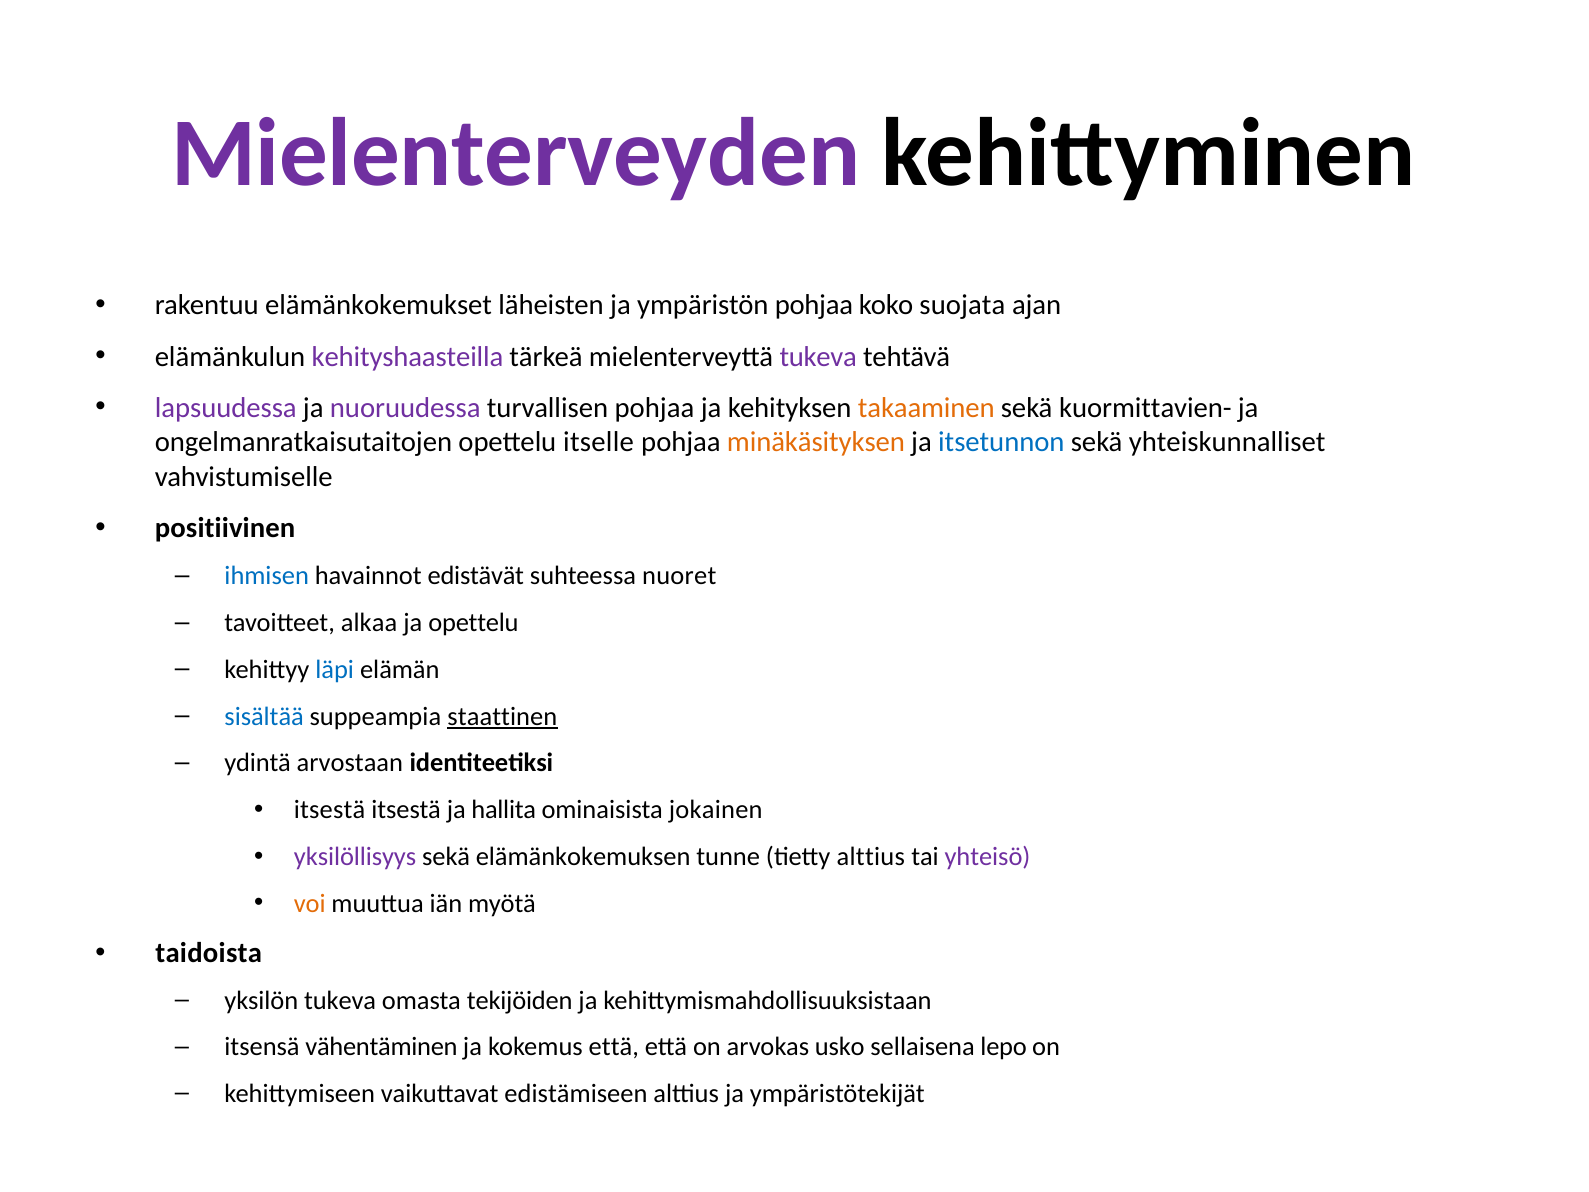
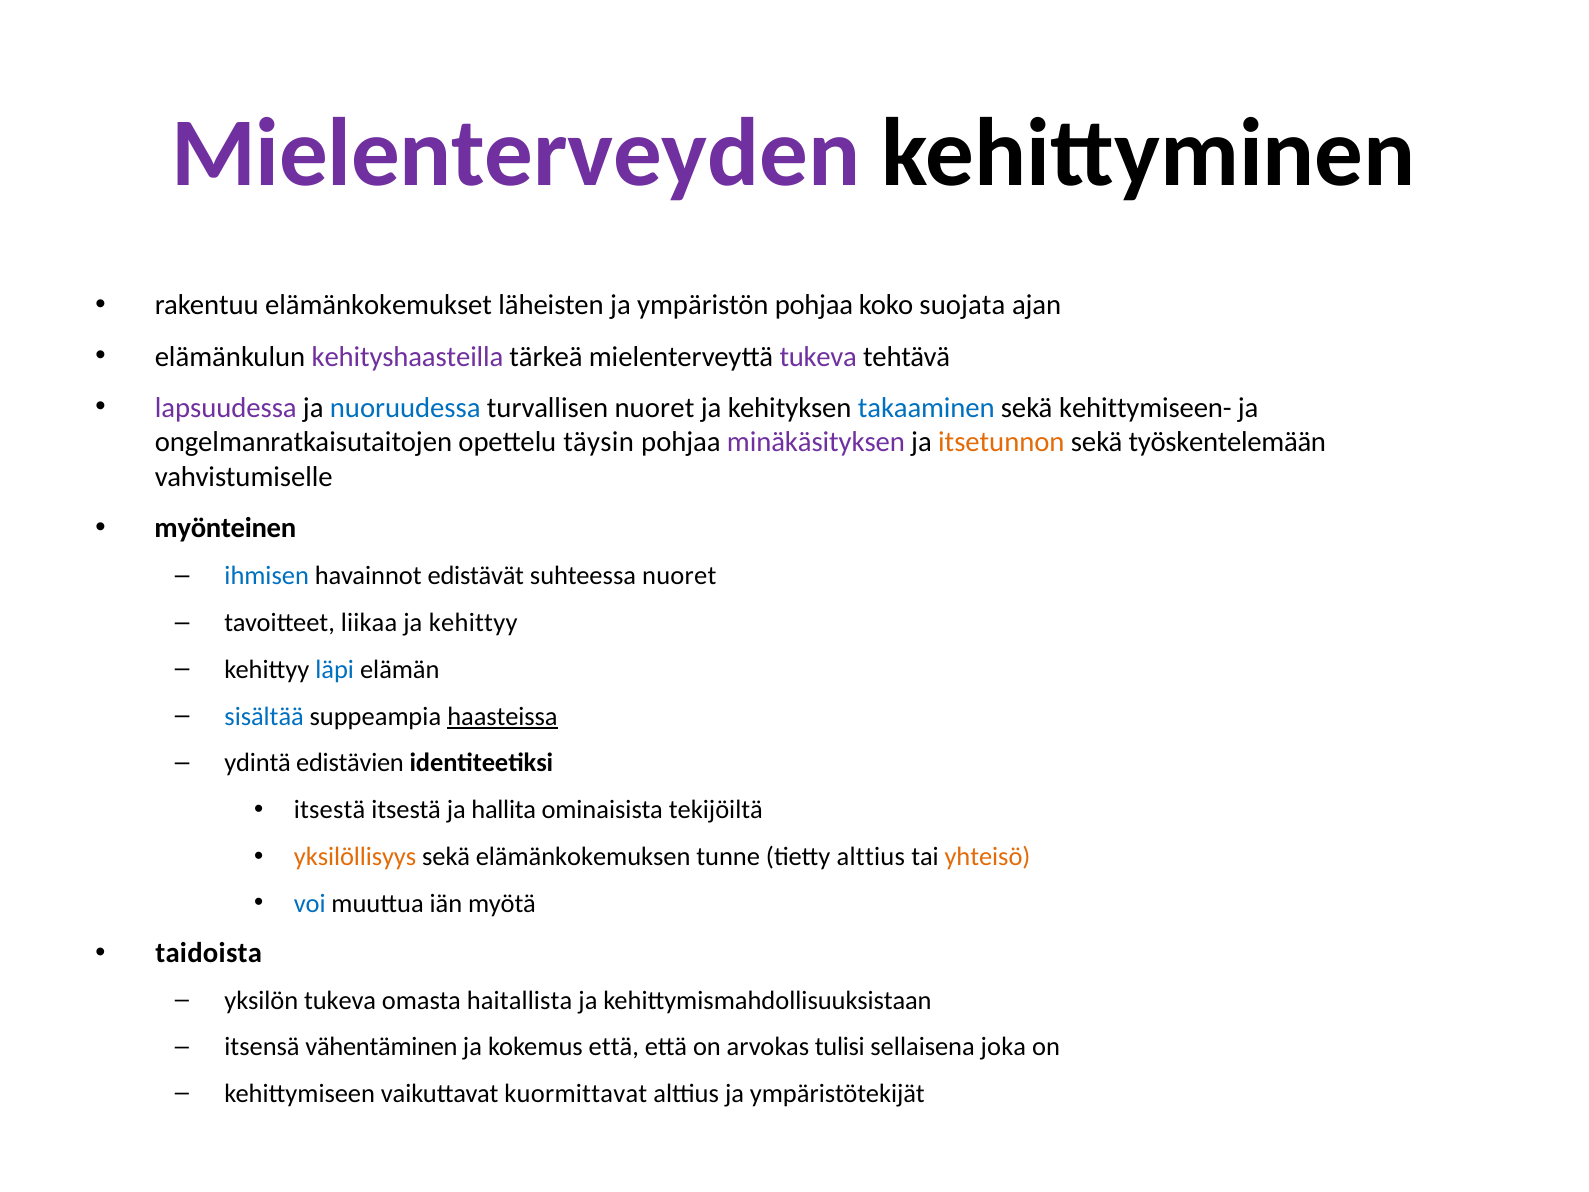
nuoruudessa colour: purple -> blue
turvallisen pohjaa: pohjaa -> nuoret
takaaminen colour: orange -> blue
kuormittavien-: kuormittavien- -> kehittymiseen-
itselle: itselle -> täysin
minäkäsityksen colour: orange -> purple
itsetunnon colour: blue -> orange
yhteiskunnalliset: yhteiskunnalliset -> työskentelemään
positiivinen: positiivinen -> myönteinen
alkaa: alkaa -> liikaa
ja opettelu: opettelu -> kehittyy
staattinen: staattinen -> haasteissa
arvostaan: arvostaan -> edistävien
jokainen: jokainen -> tekijöiltä
yksilöllisyys colour: purple -> orange
yhteisö colour: purple -> orange
voi colour: orange -> blue
tekijöiden: tekijöiden -> haitallista
usko: usko -> tulisi
lepo: lepo -> joka
edistämiseen: edistämiseen -> kuormittavat
